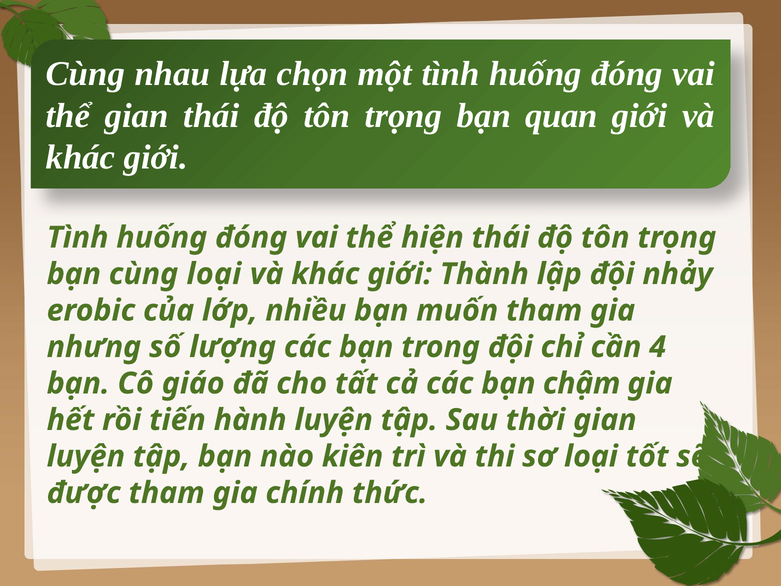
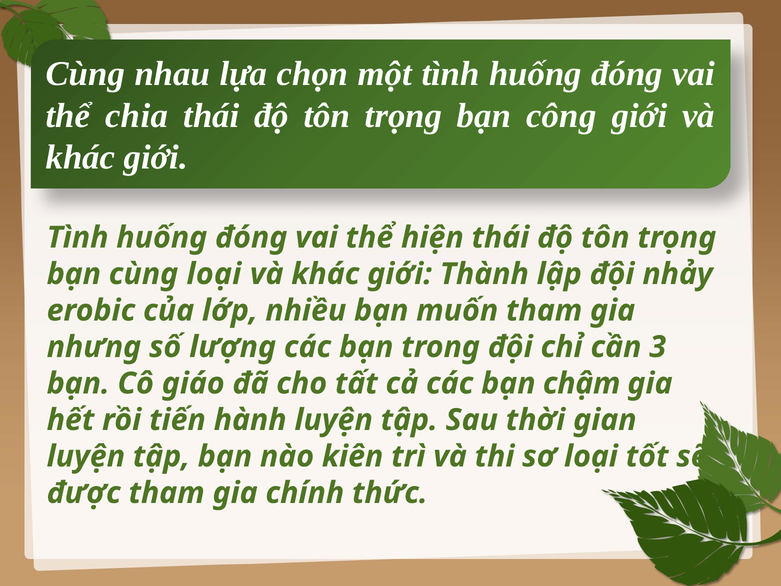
thể gian: gian -> chia
quan: quan -> công
4: 4 -> 3
